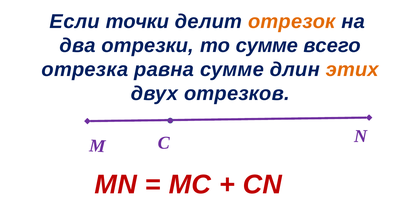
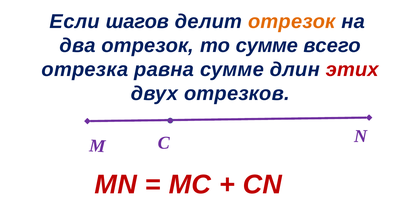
точки: точки -> шагов
два отрезки: отрезки -> отрезок
этих colour: orange -> red
